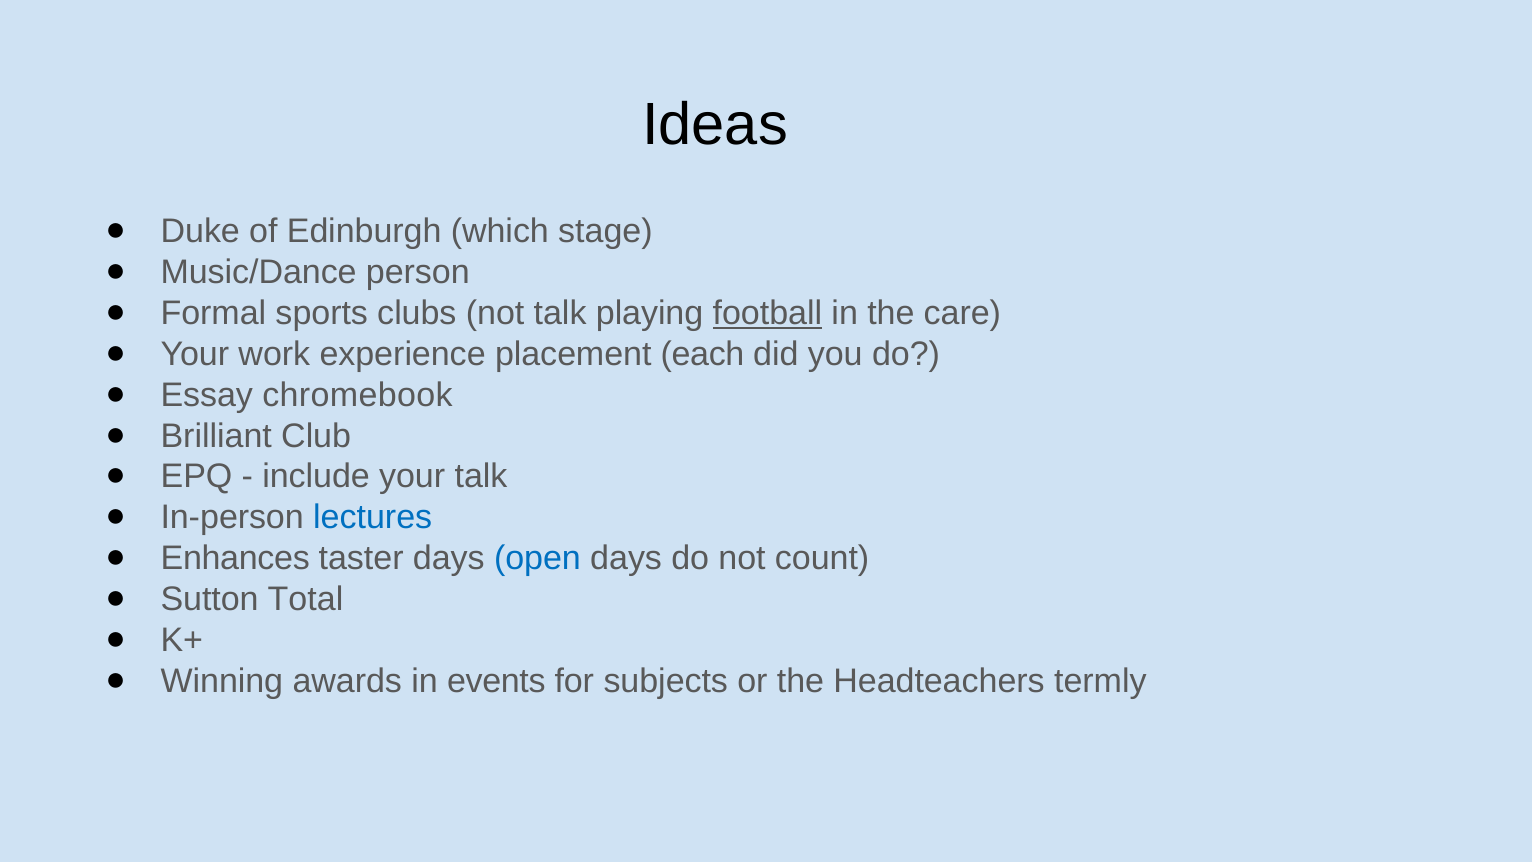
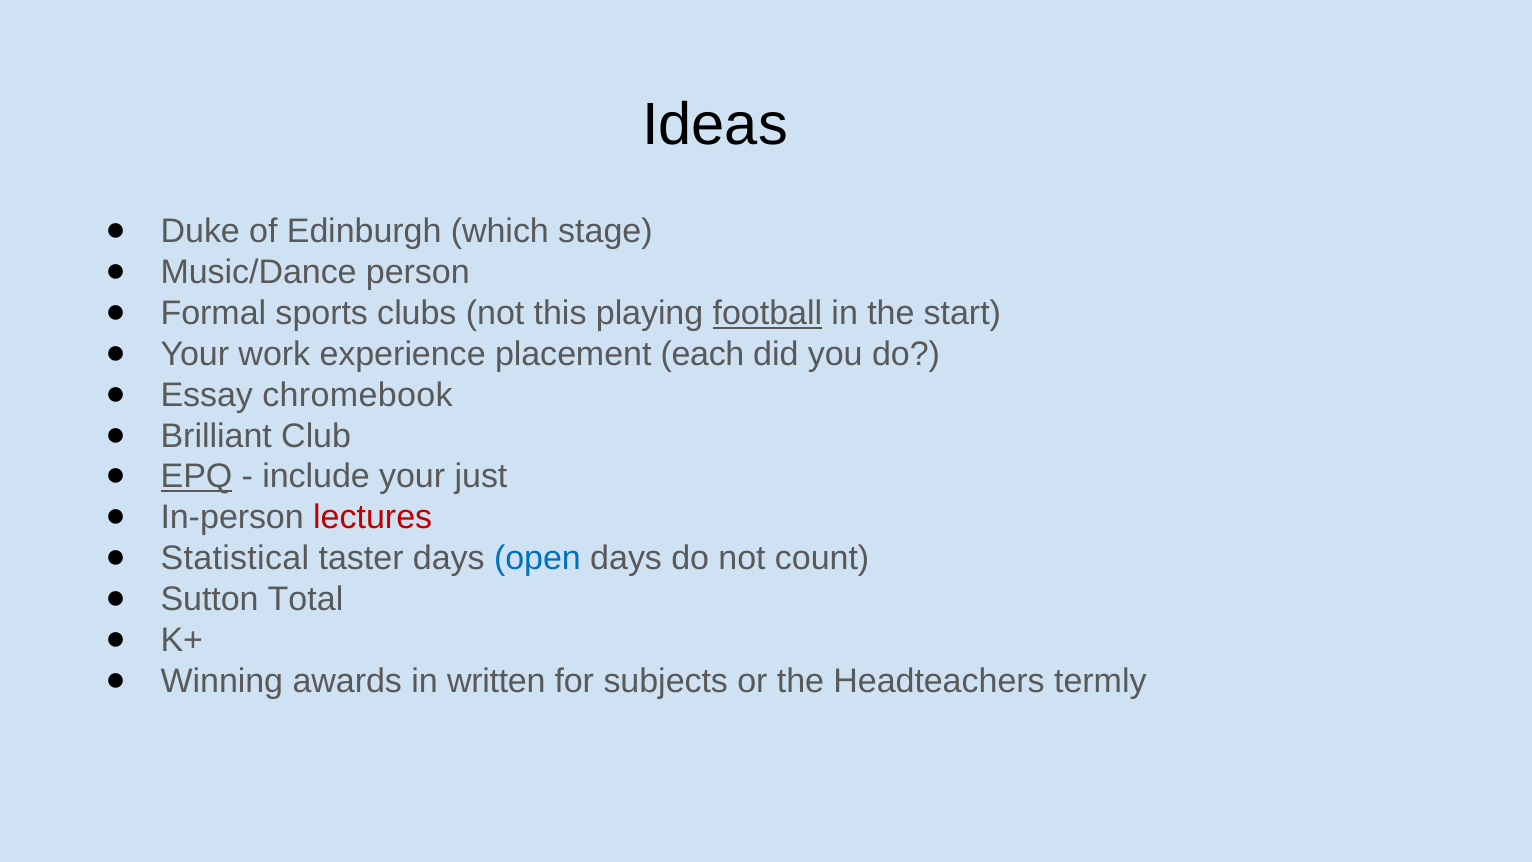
not talk: talk -> this
care: care -> start
EPQ underline: none -> present
your talk: talk -> just
lectures colour: blue -> red
Enhances: Enhances -> Statistical
events: events -> written
